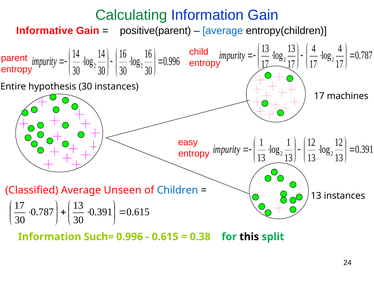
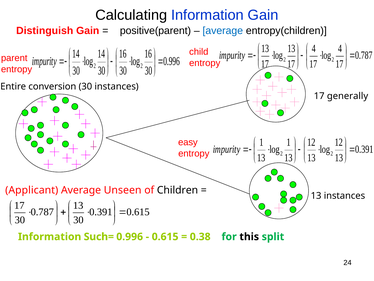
Calculating colour: green -> black
Informative: Informative -> Distinguish
hypothesis: hypothesis -> conversion
machines: machines -> generally
Classified: Classified -> Applicant
Children colour: blue -> black
